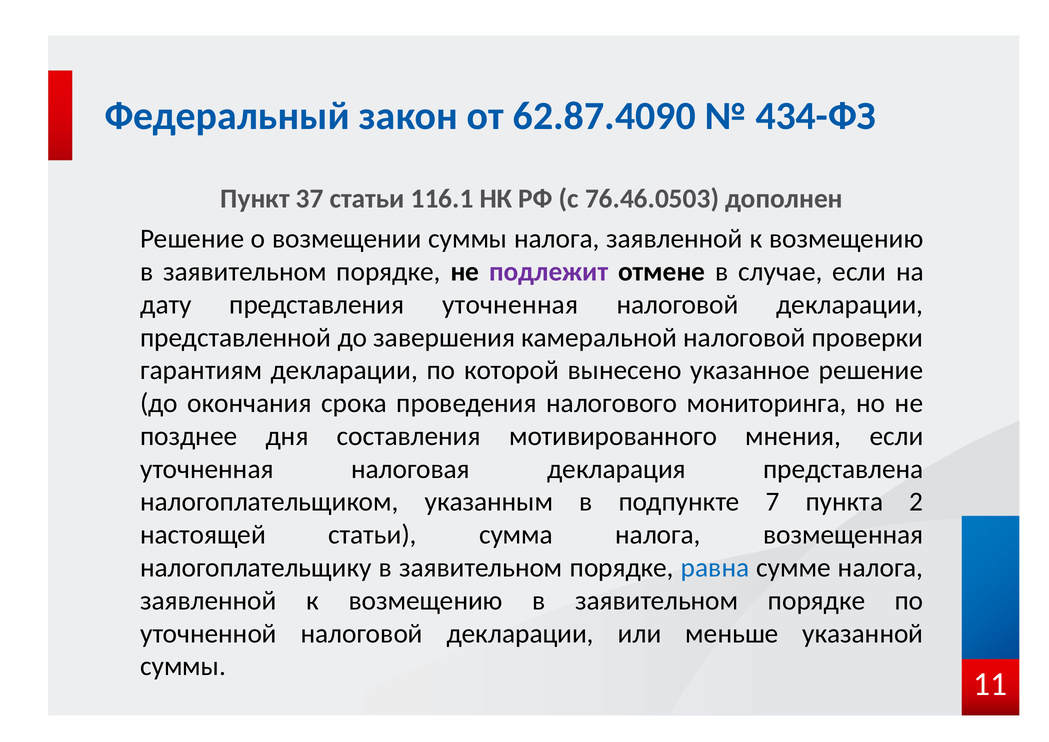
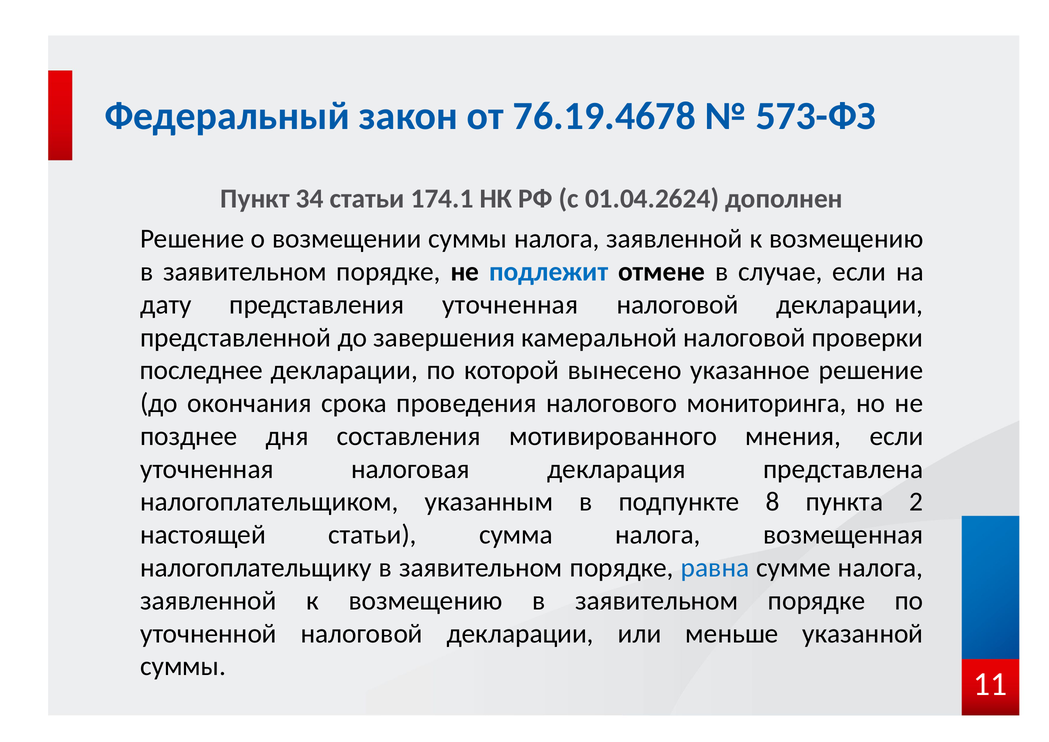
62.87.4090: 62.87.4090 -> 76.19.4678
434-ФЗ: 434-ФЗ -> 573-ФЗ
37: 37 -> 34
116.1: 116.1 -> 174.1
76.46.0503: 76.46.0503 -> 01.04.2624
подлежит colour: purple -> blue
гарантиям: гарантиям -> последнее
7: 7 -> 8
